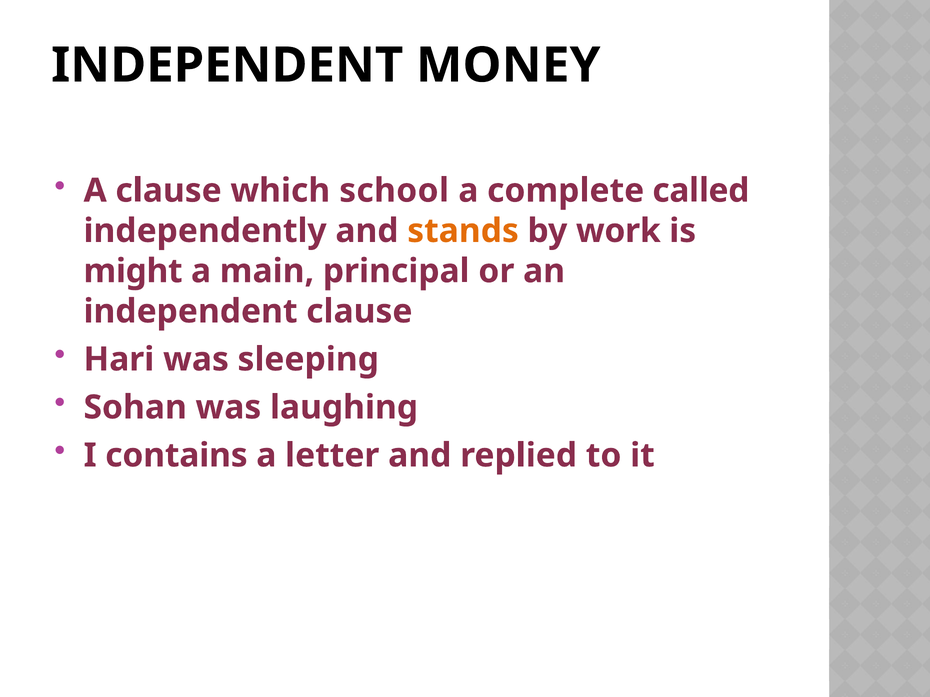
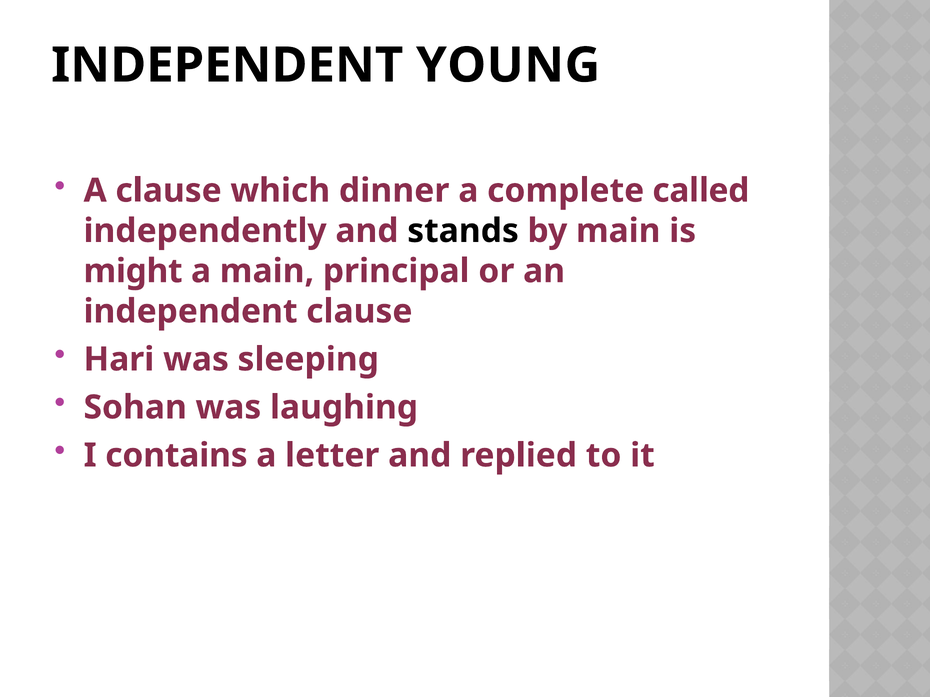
MONEY: MONEY -> YOUNG
school: school -> dinner
stands colour: orange -> black
by work: work -> main
